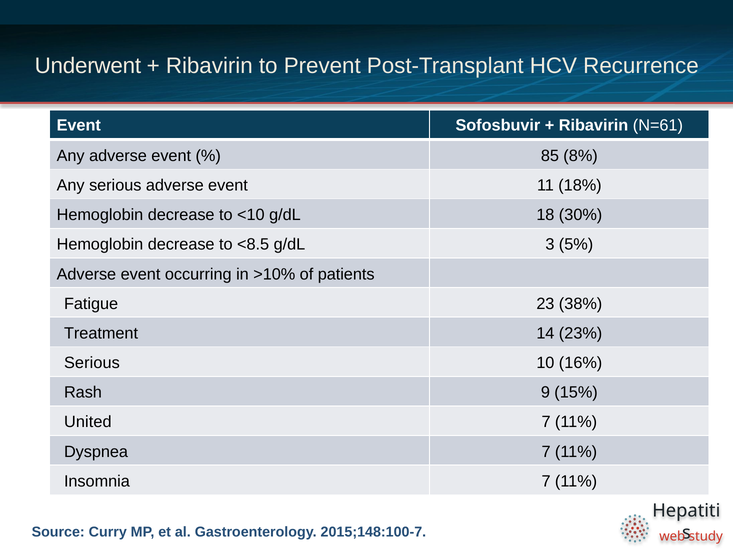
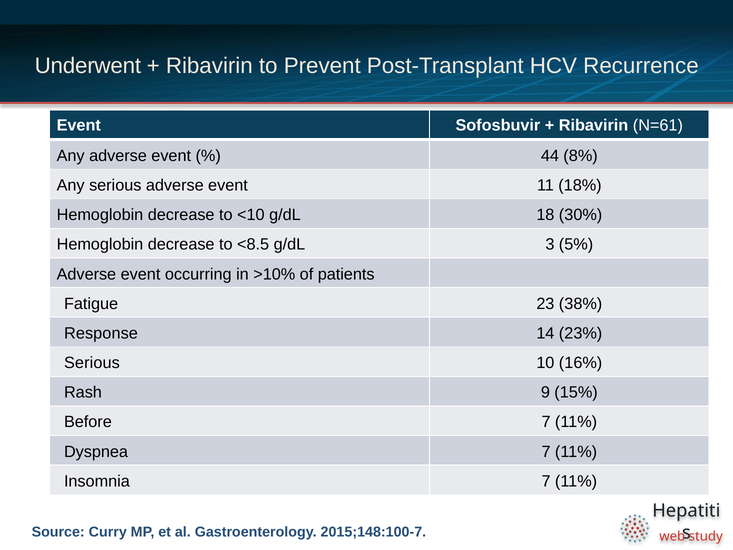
85: 85 -> 44
Treatment: Treatment -> Response
United: United -> Before
